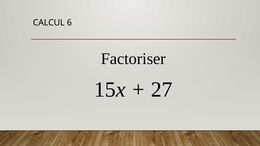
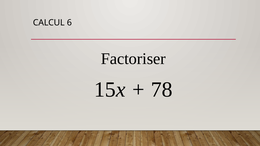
27: 27 -> 78
